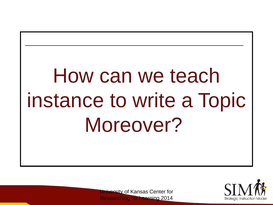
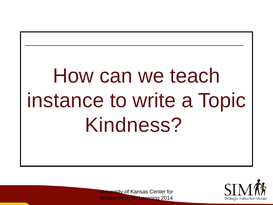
Moreover: Moreover -> Kindness
